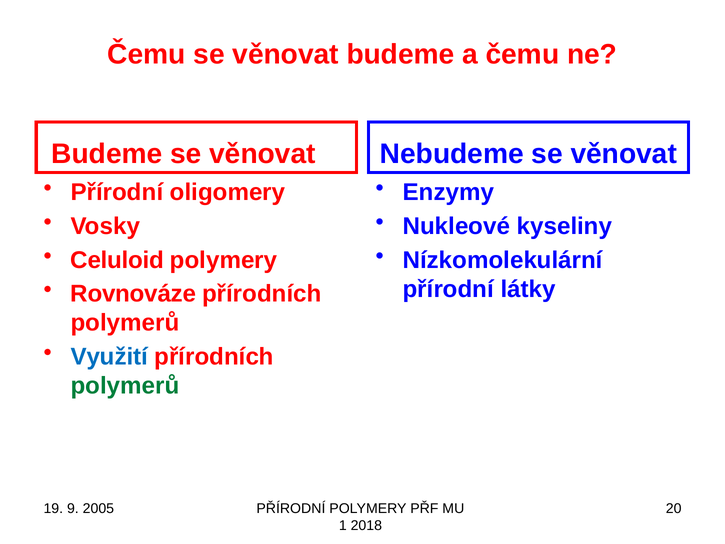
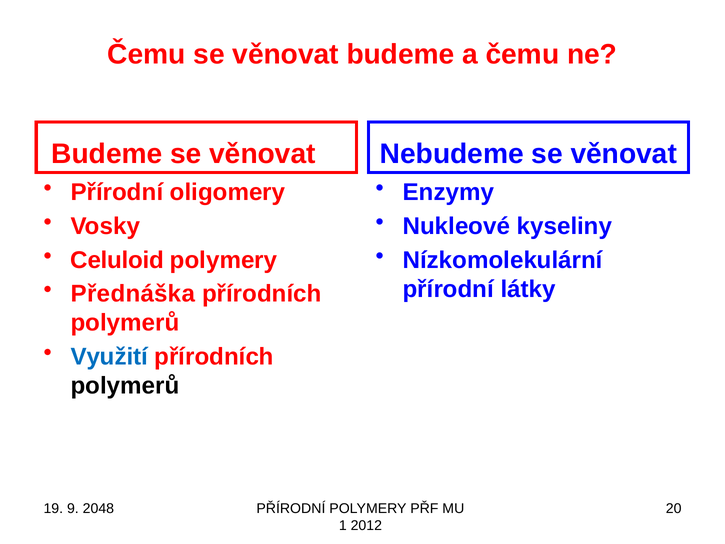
Rovnováze: Rovnováze -> Přednáška
polymerů at (125, 386) colour: green -> black
2005: 2005 -> 2048
2018: 2018 -> 2012
